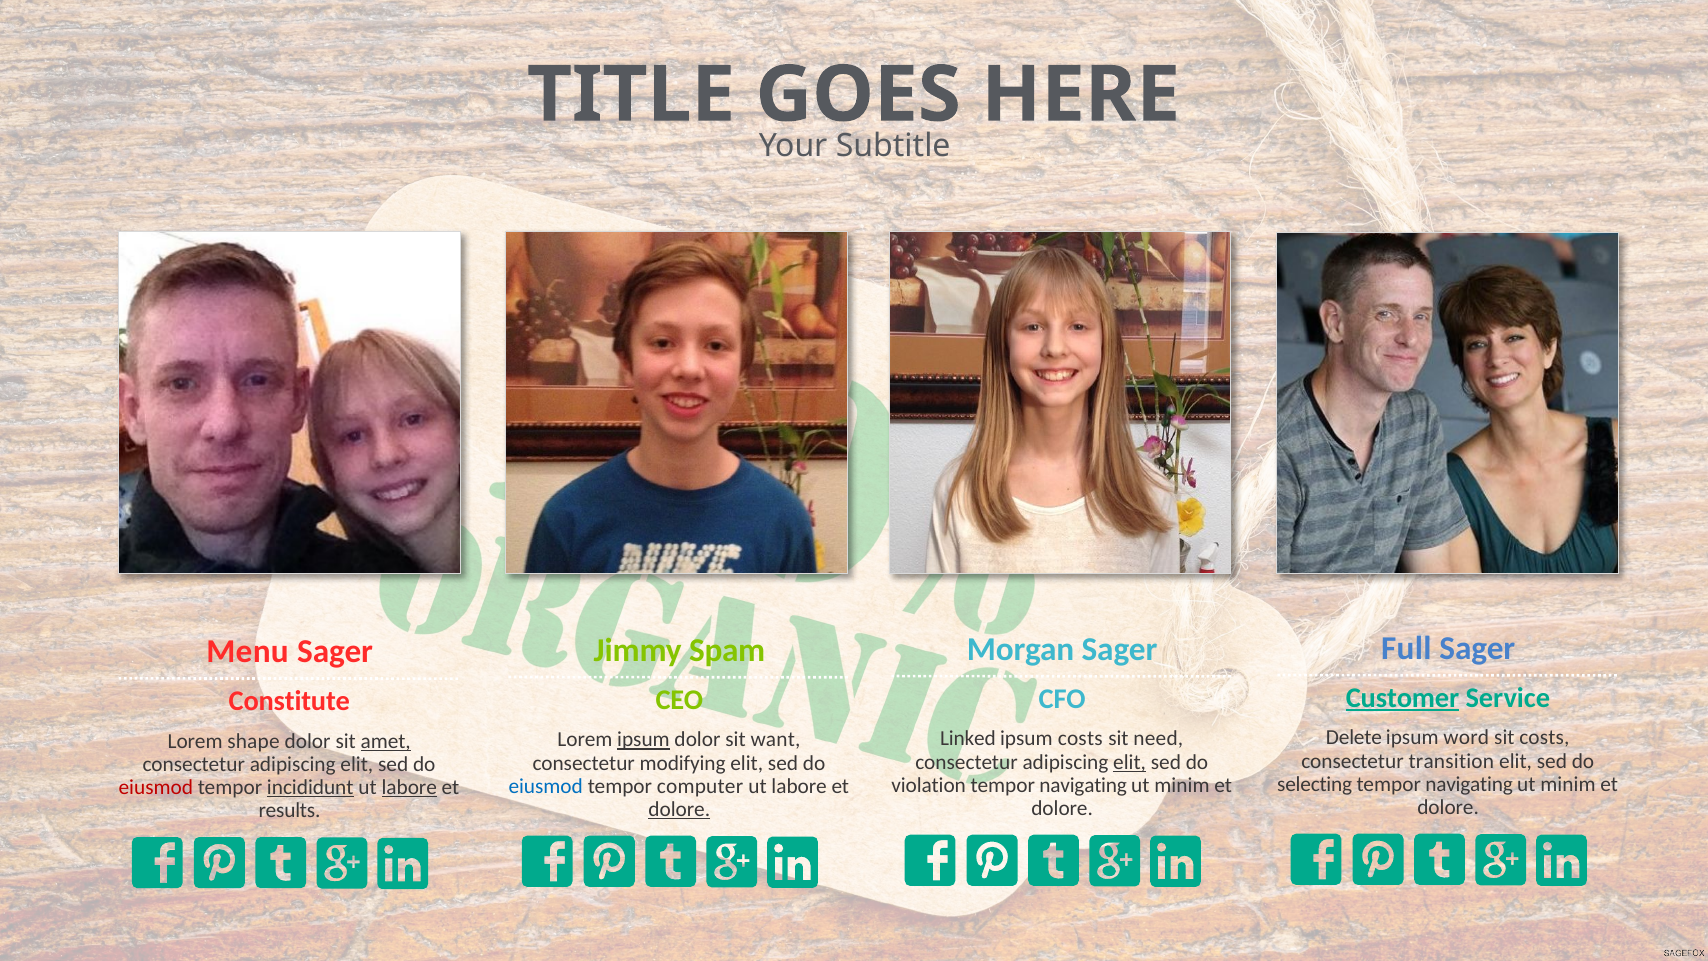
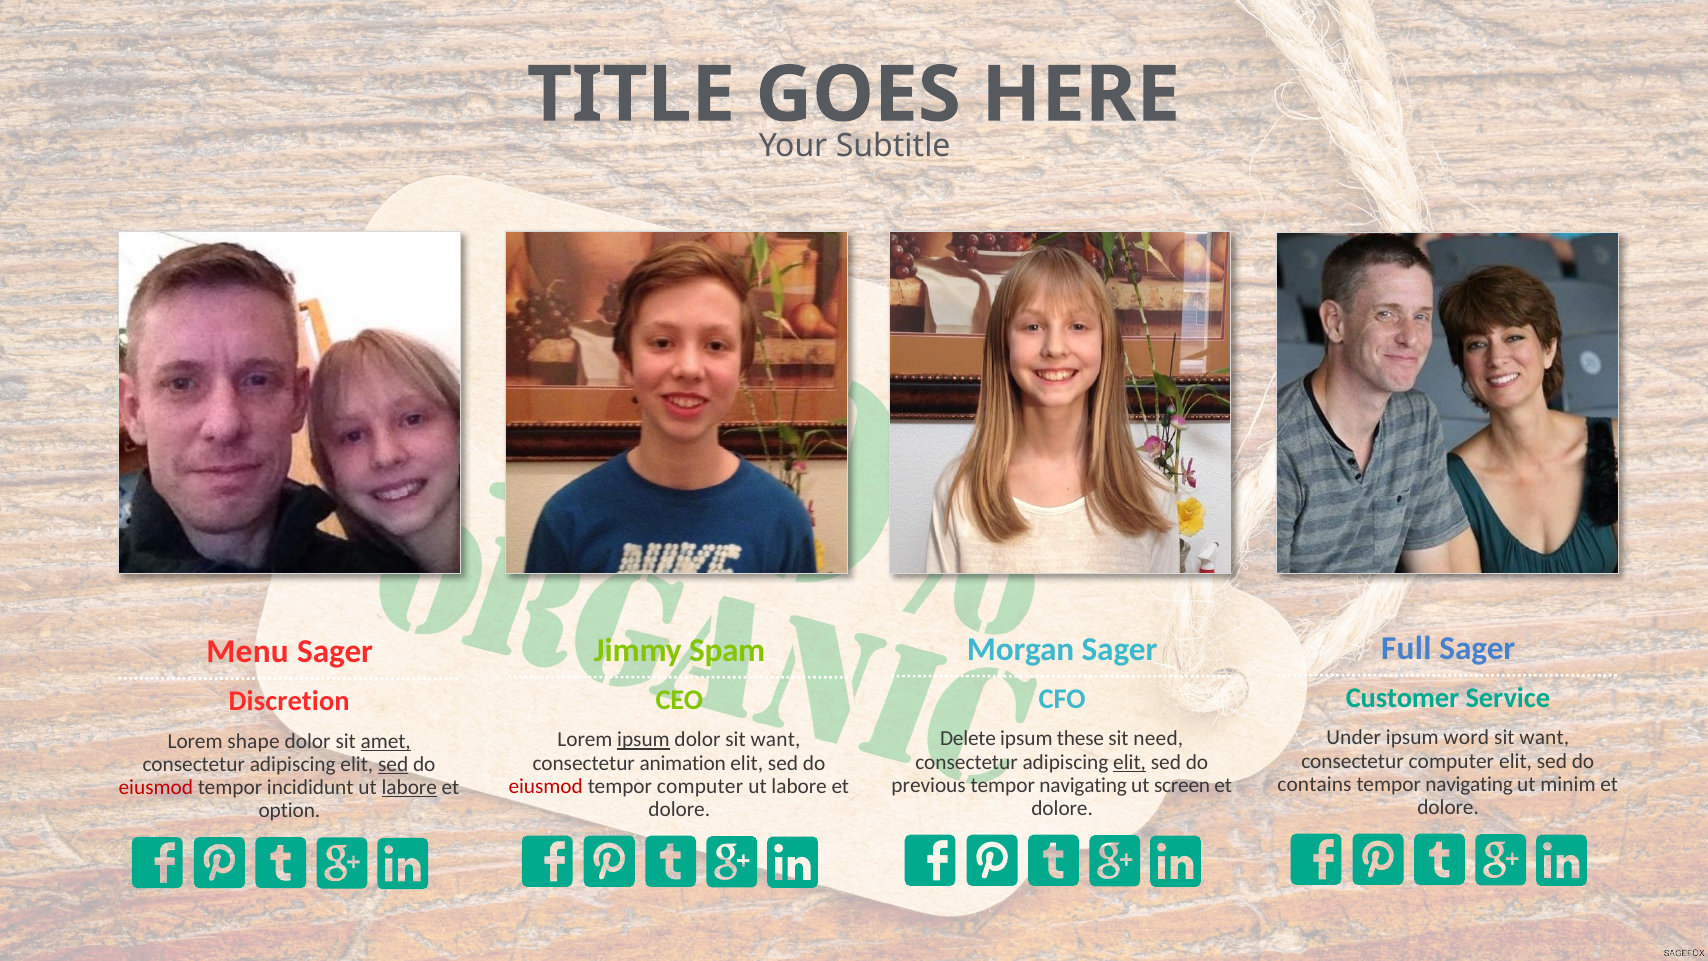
Customer underline: present -> none
Constitute: Constitute -> Discretion
Delete: Delete -> Under
costs at (1544, 738): costs -> want
Linked: Linked -> Delete
ipsum costs: costs -> these
consectetur transition: transition -> computer
modifying: modifying -> animation
sed at (393, 764) underline: none -> present
selecting: selecting -> contains
violation: violation -> previous
minim at (1182, 785): minim -> screen
eiusmod at (546, 786) colour: blue -> red
incididunt underline: present -> none
dolore at (679, 809) underline: present -> none
results: results -> option
